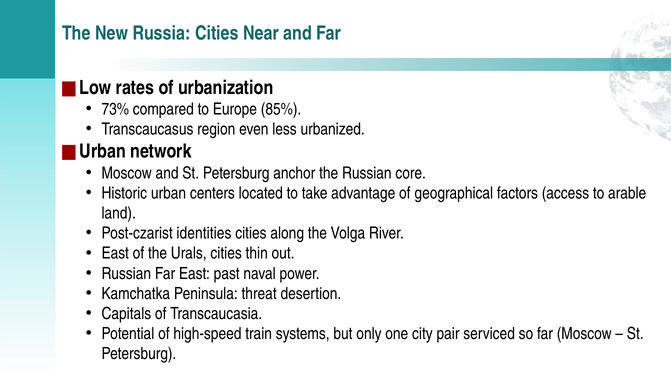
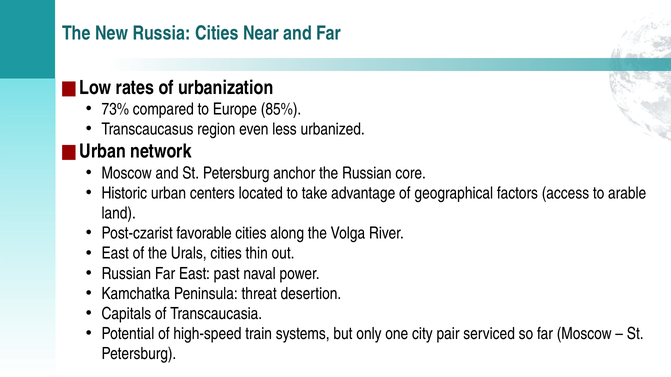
identities: identities -> favorable
